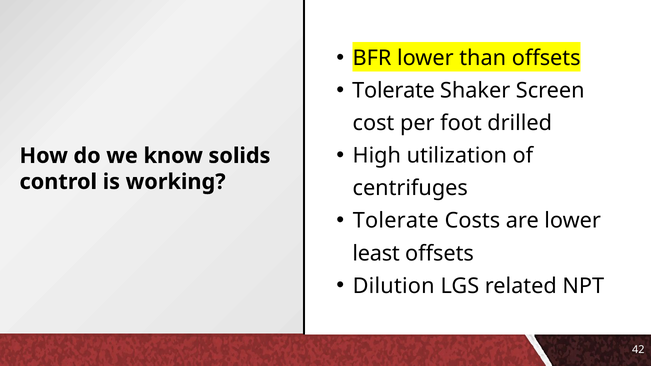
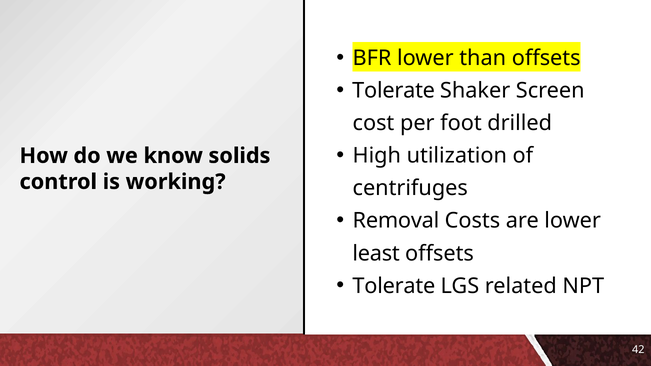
Tolerate at (396, 221): Tolerate -> Removal
Dilution at (394, 286): Dilution -> Tolerate
